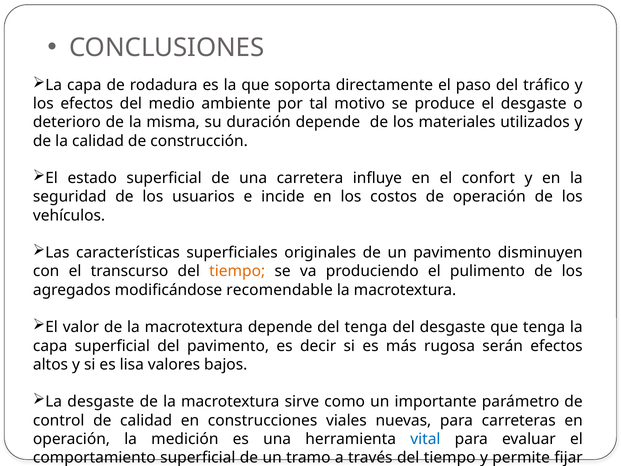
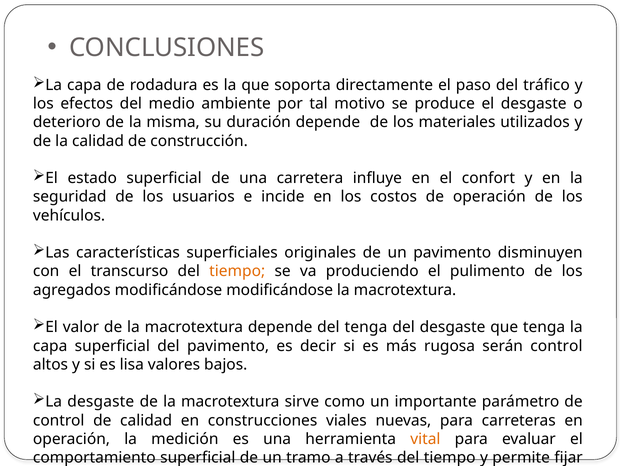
modificándose recomendable: recomendable -> modificándose
serán efectos: efectos -> control
vital colour: blue -> orange
